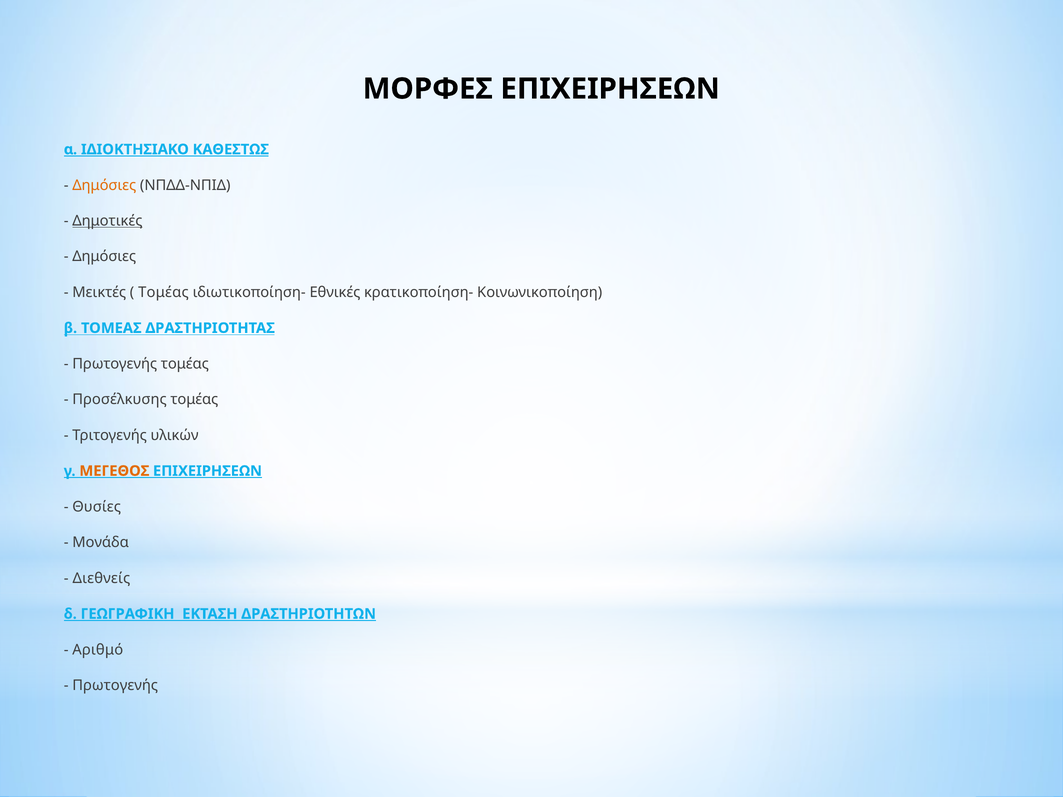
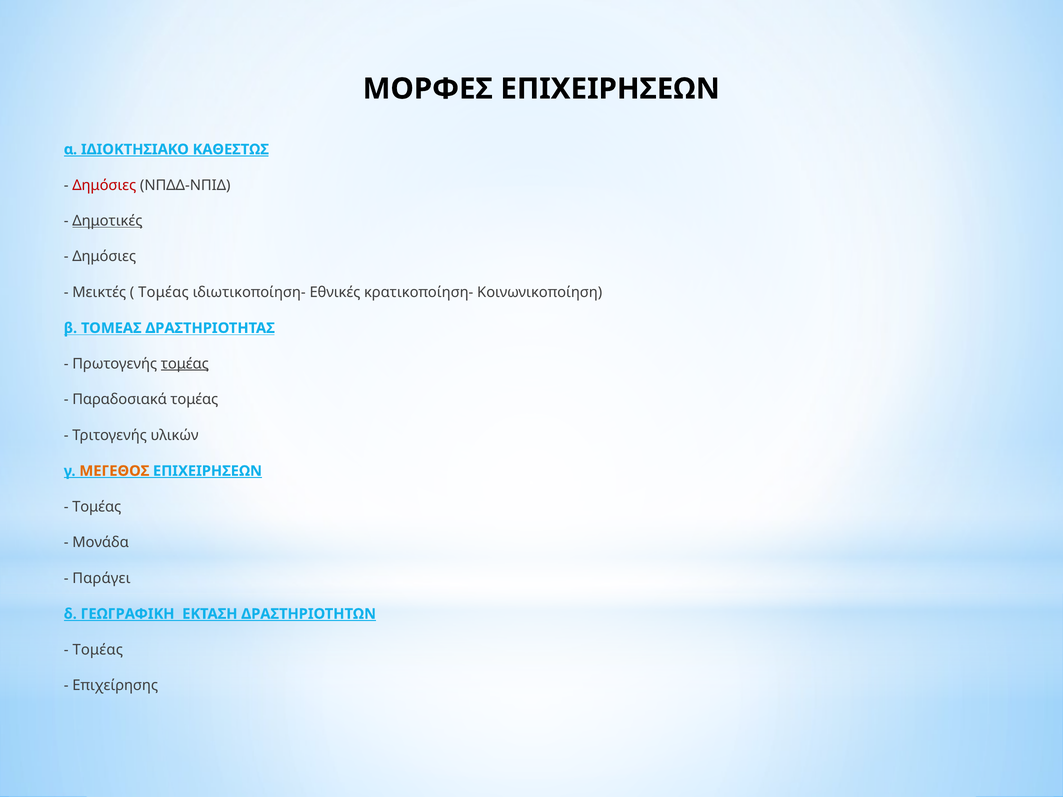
Δημόσιες at (104, 185) colour: orange -> red
τομέας at (185, 364) underline: none -> present
Προσέλκυσης: Προσέλκυσης -> Παραδοσιακά
Θυσίες at (97, 507): Θυσίες -> Τομέας
Διεθνείς: Διεθνείς -> Παράγει
Αριθμό at (98, 650): Αριθμό -> Τομέας
Πρωτογενής at (115, 686): Πρωτογενής -> Επιχείρησης
